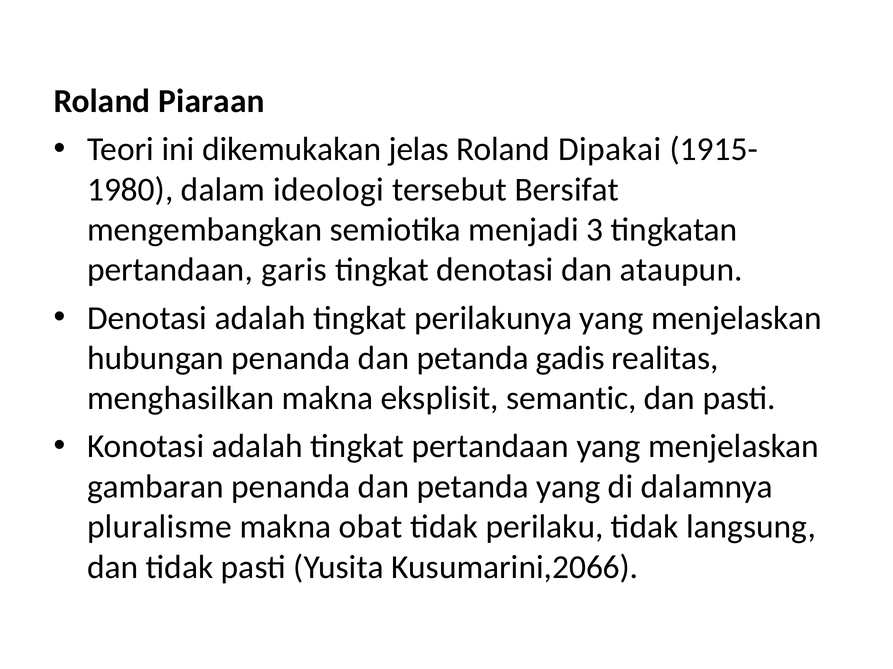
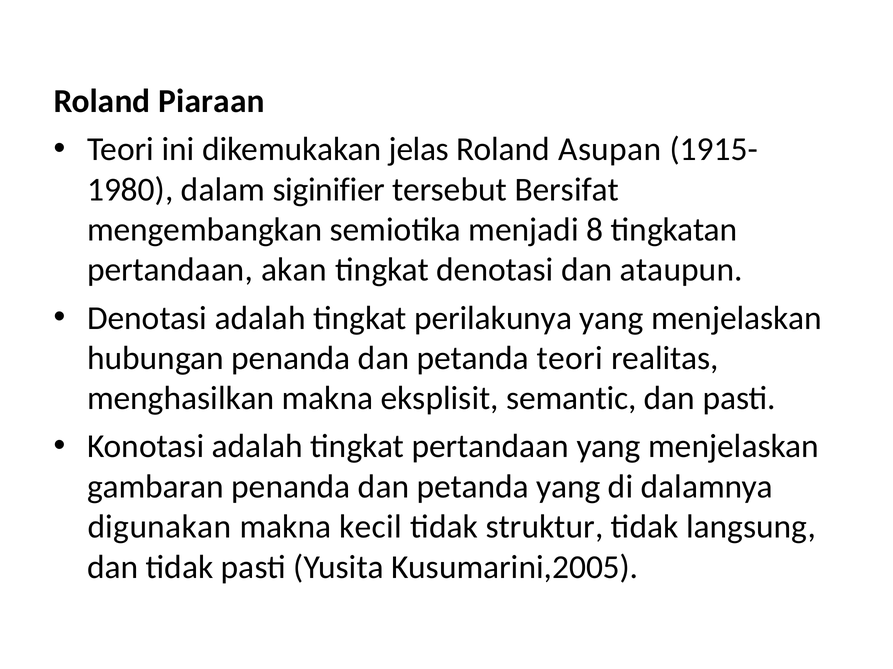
Dipakai: Dipakai -> Asupan
ideologi: ideologi -> siginifier
3: 3 -> 8
garis: garis -> akan
petanda gadis: gadis -> teori
pluralisme: pluralisme -> digunakan
obat: obat -> kecil
perilaku: perilaku -> struktur
Kusumarini,2066: Kusumarini,2066 -> Kusumarini,2005
